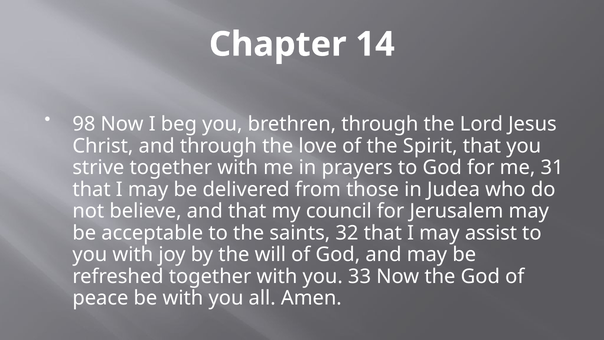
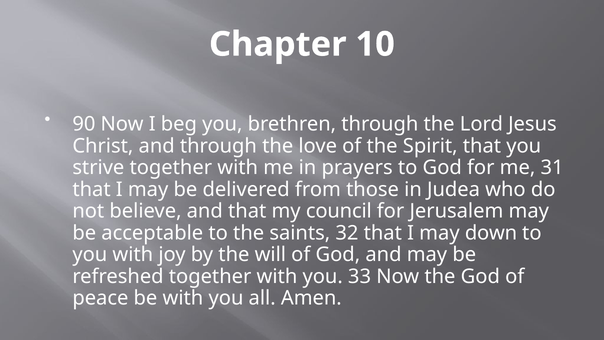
14: 14 -> 10
98: 98 -> 90
assist: assist -> down
